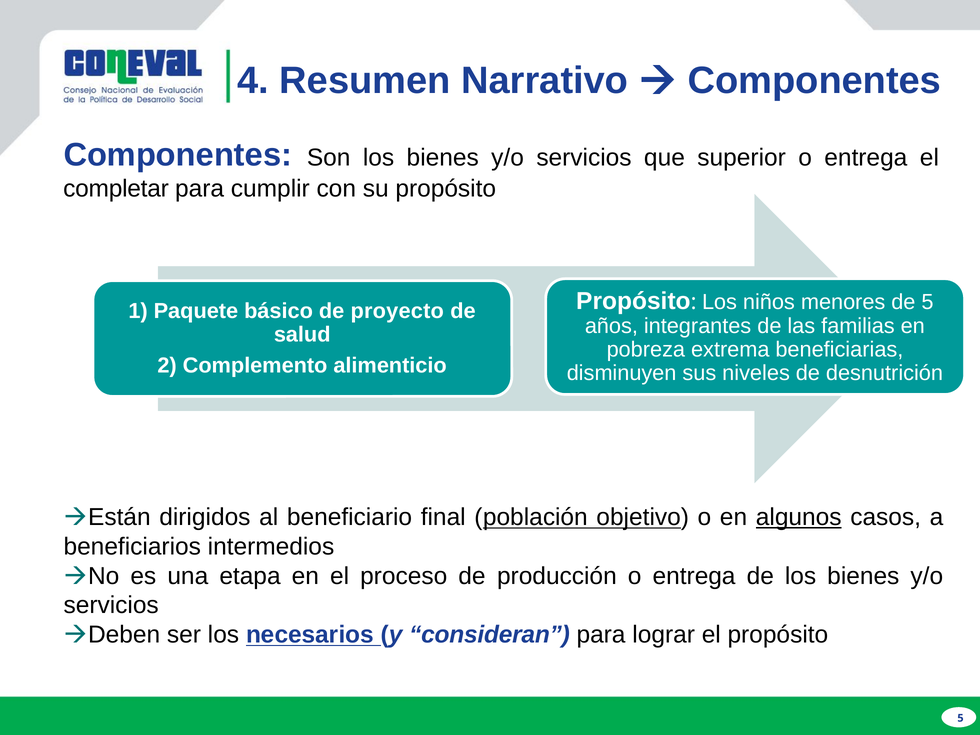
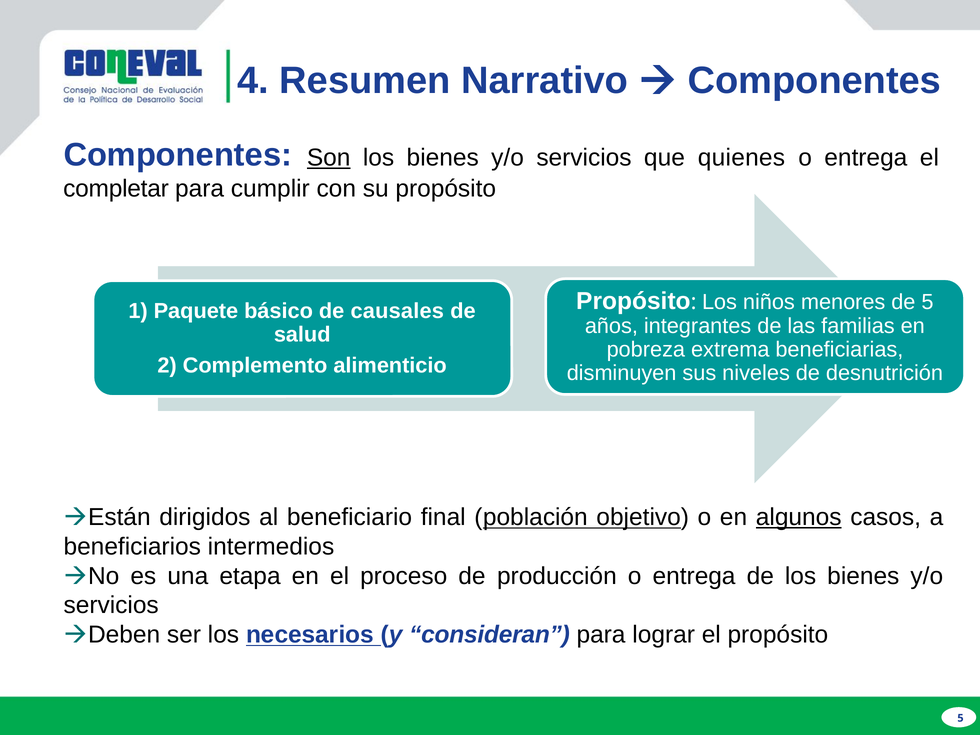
Son underline: none -> present
superior: superior -> quienes
proyecto: proyecto -> causales
